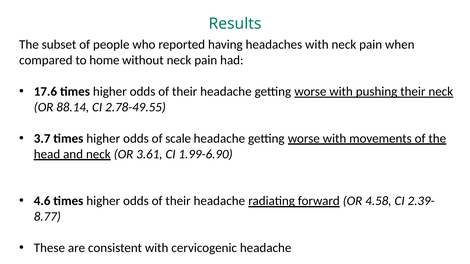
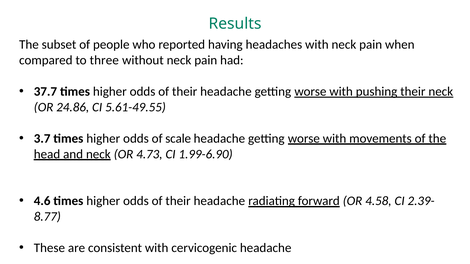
home: home -> three
17.6: 17.6 -> 37.7
88.14: 88.14 -> 24.86
2.78-49.55: 2.78-49.55 -> 5.61-49.55
3.61: 3.61 -> 4.73
